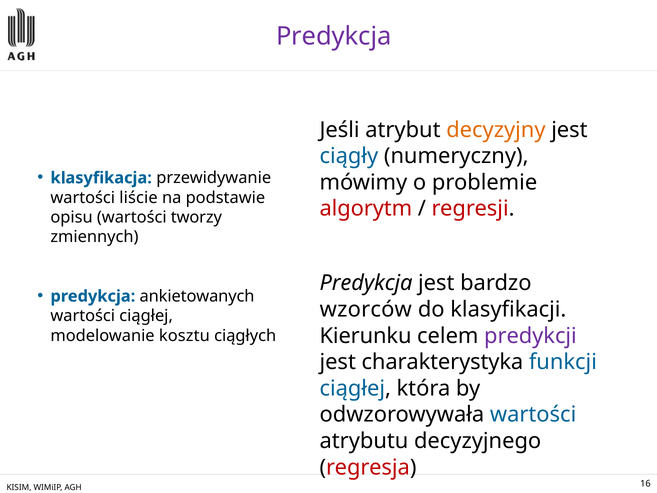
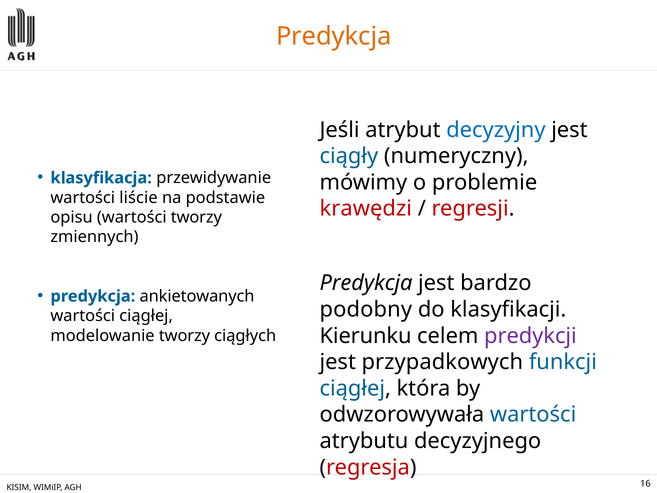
Predykcja at (334, 36) colour: purple -> orange
decyzyjny colour: orange -> blue
algorytm: algorytm -> krawędzi
wzorców: wzorców -> podobny
modelowanie kosztu: kosztu -> tworzy
charakterystyka: charakterystyka -> przypadkowych
